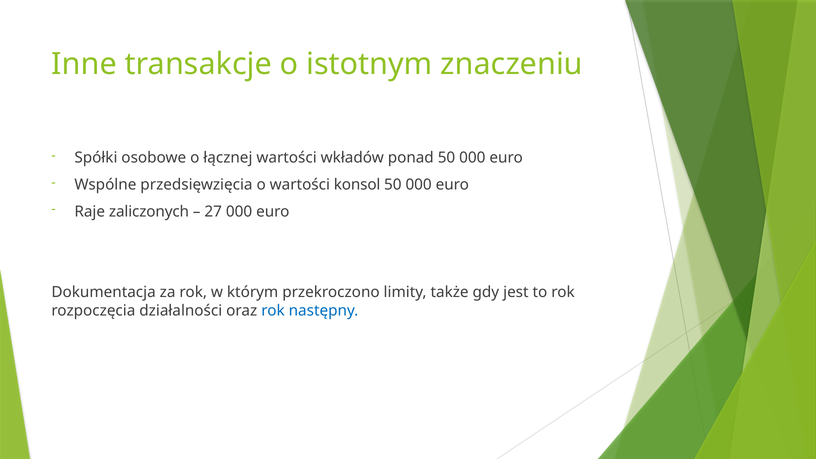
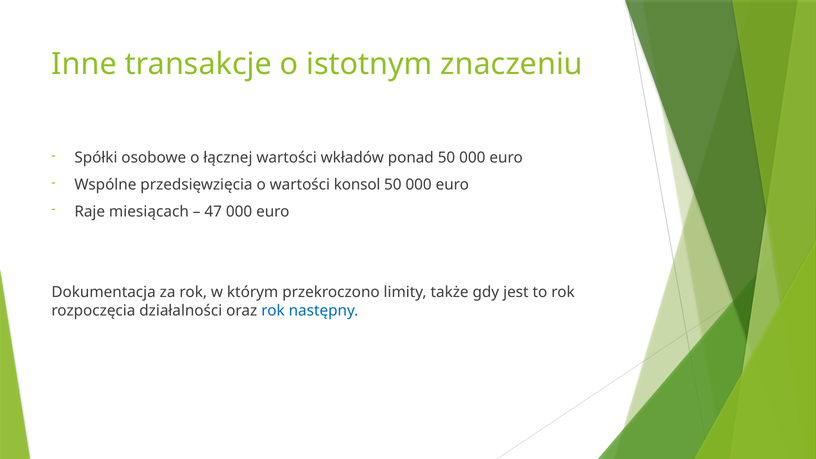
zaliczonych: zaliczonych -> miesiącach
27: 27 -> 47
